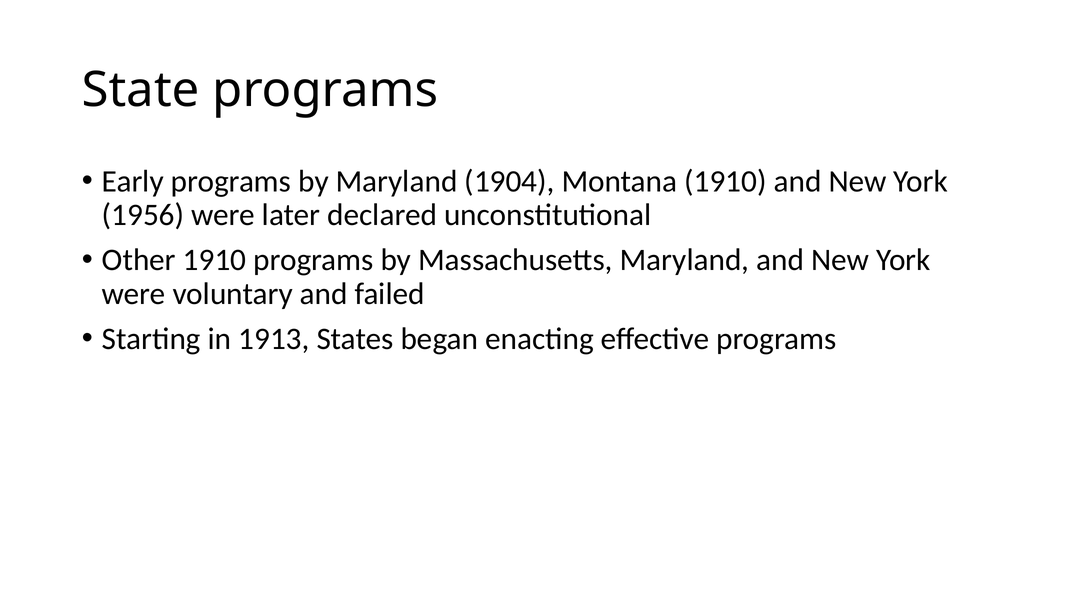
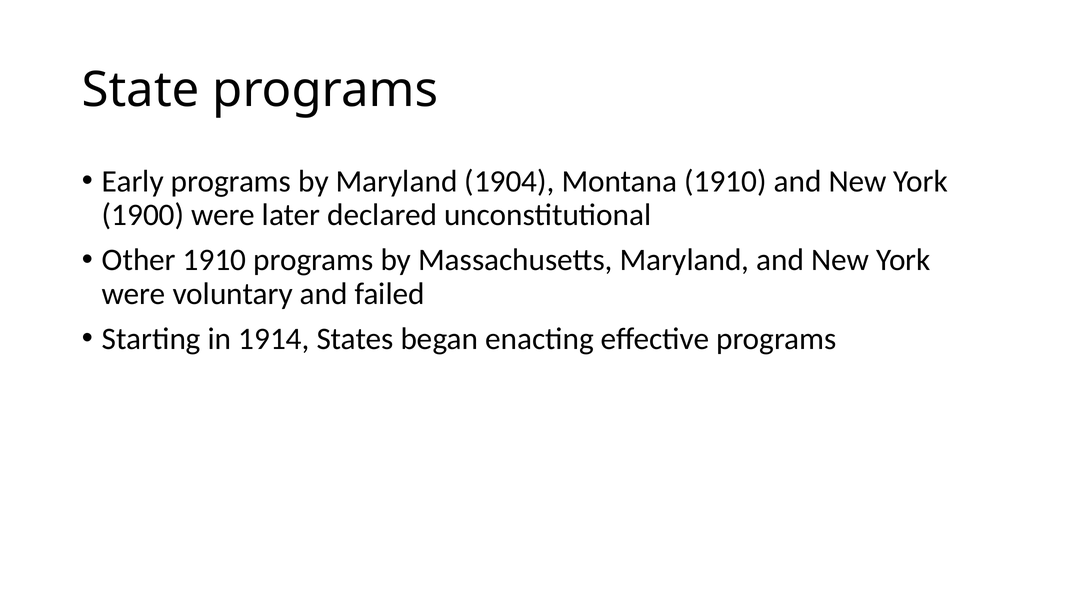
1956: 1956 -> 1900
1913: 1913 -> 1914
